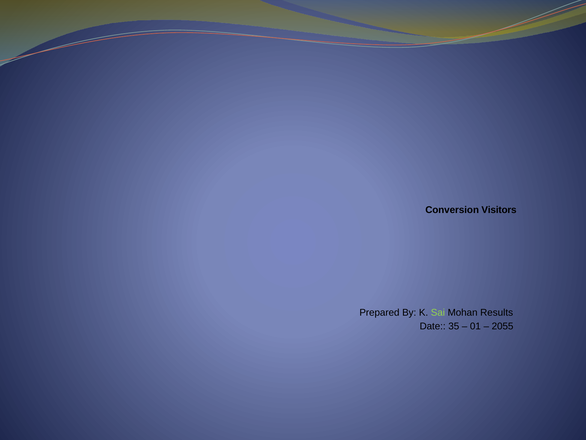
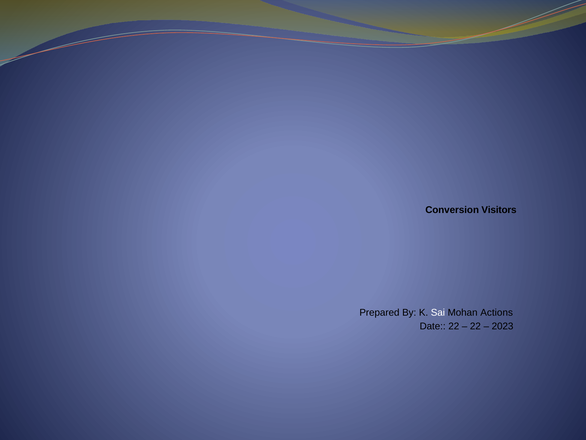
Sai colour: light green -> white
Results: Results -> Actions
Date 35: 35 -> 22
01 at (475, 326): 01 -> 22
2055: 2055 -> 2023
